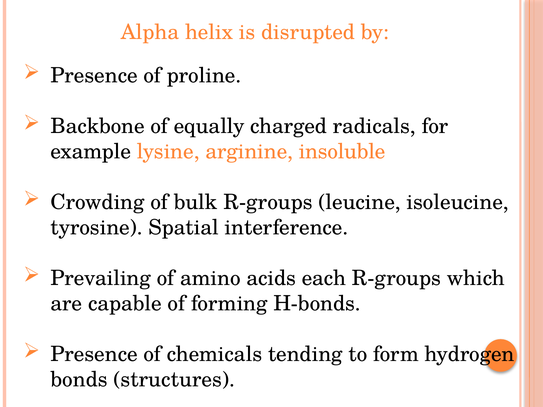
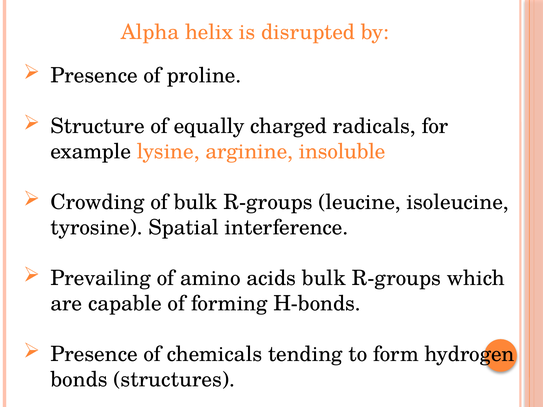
Backbone: Backbone -> Structure
acids each: each -> bulk
